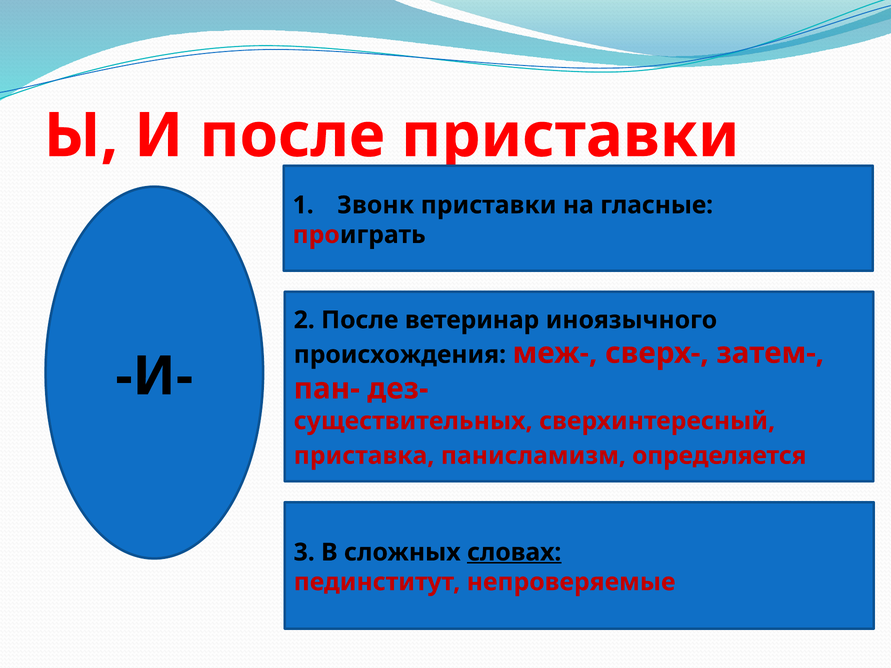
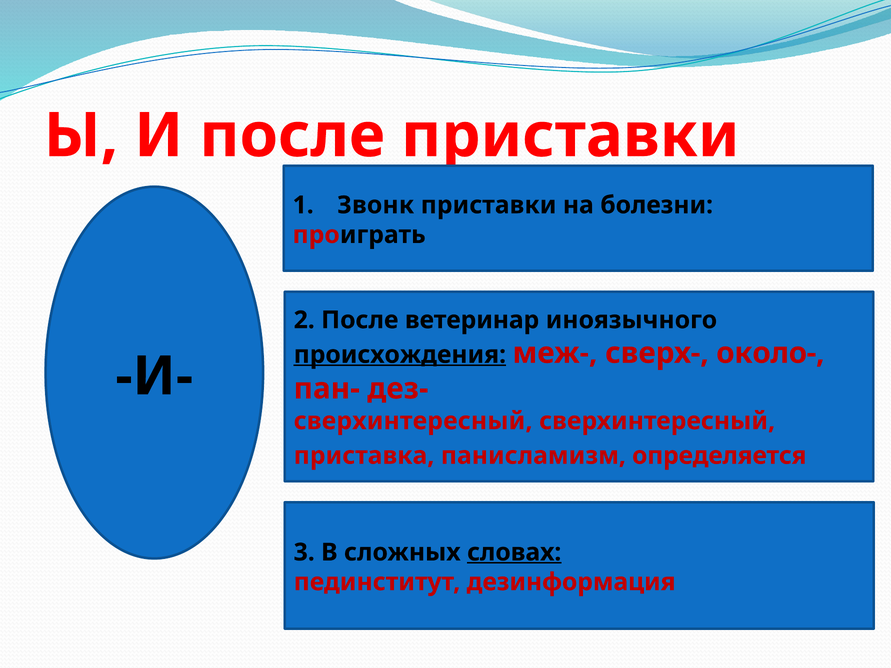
гласные: гласные -> болезни
происхождения underline: none -> present
затем-: затем- -> около-
существительных at (413, 421): существительных -> сверхинтересный
непроверяемые: непроверяемые -> дезинформация
